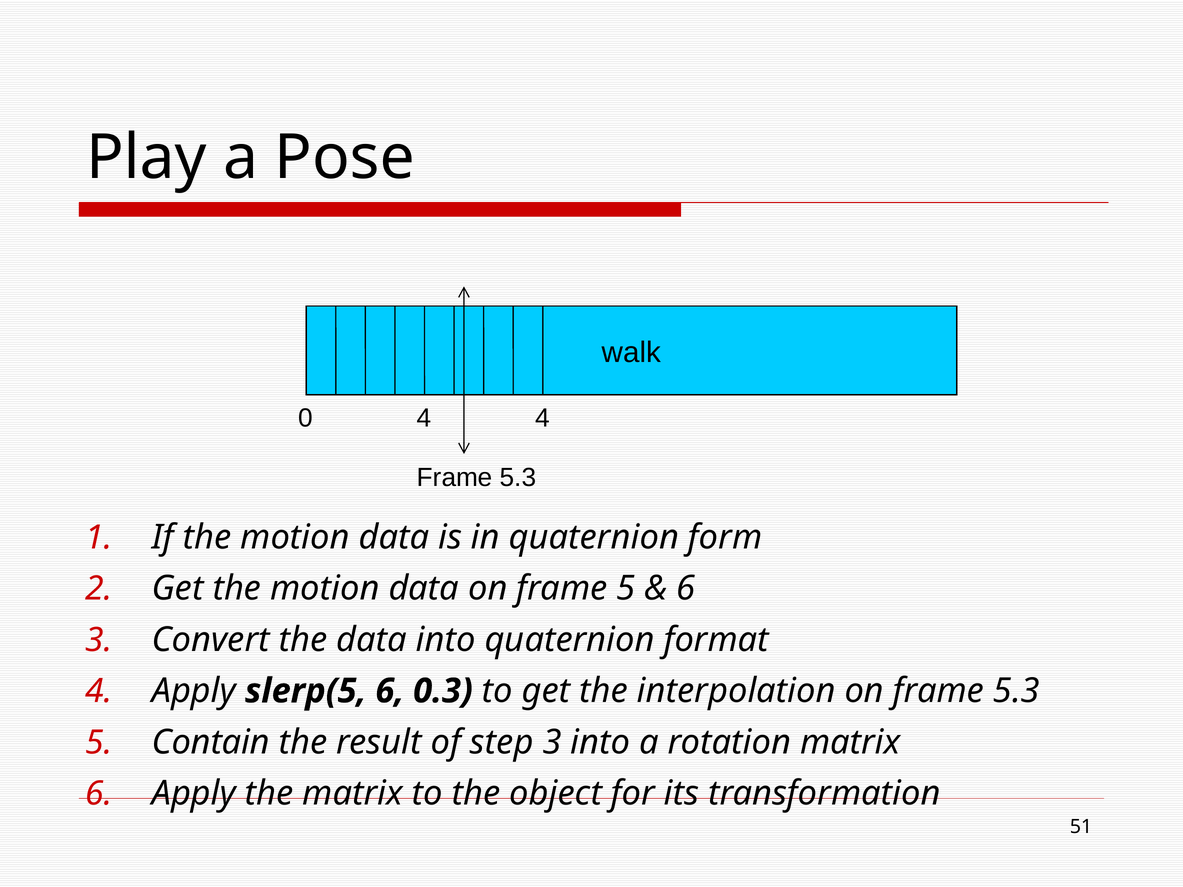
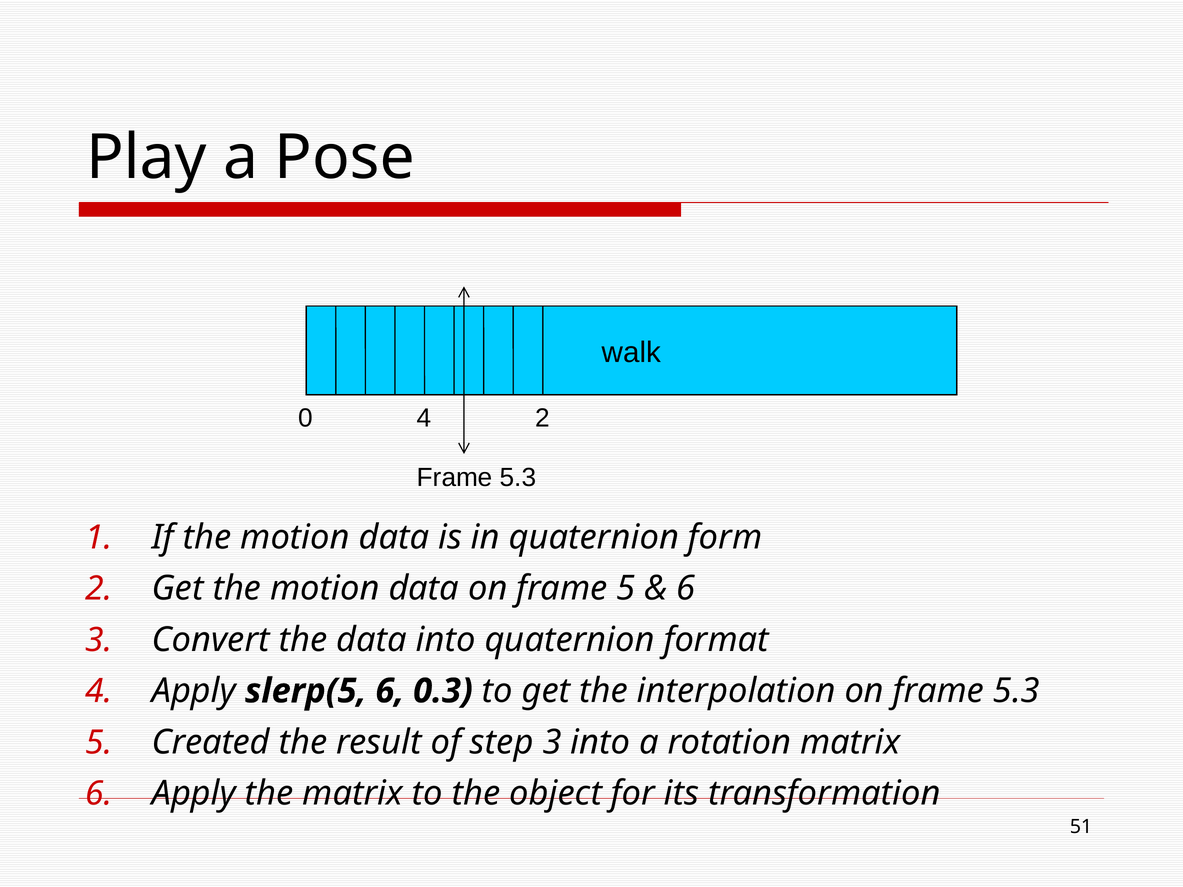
4 4: 4 -> 2
Contain: Contain -> Created
